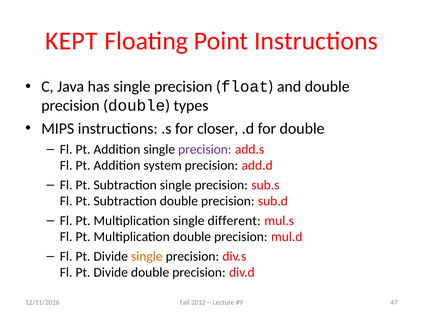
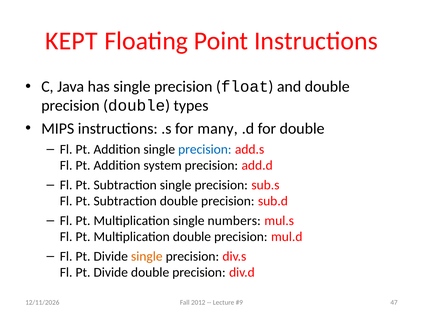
closer: closer -> many
precision at (205, 149) colour: purple -> blue
different: different -> numbers
